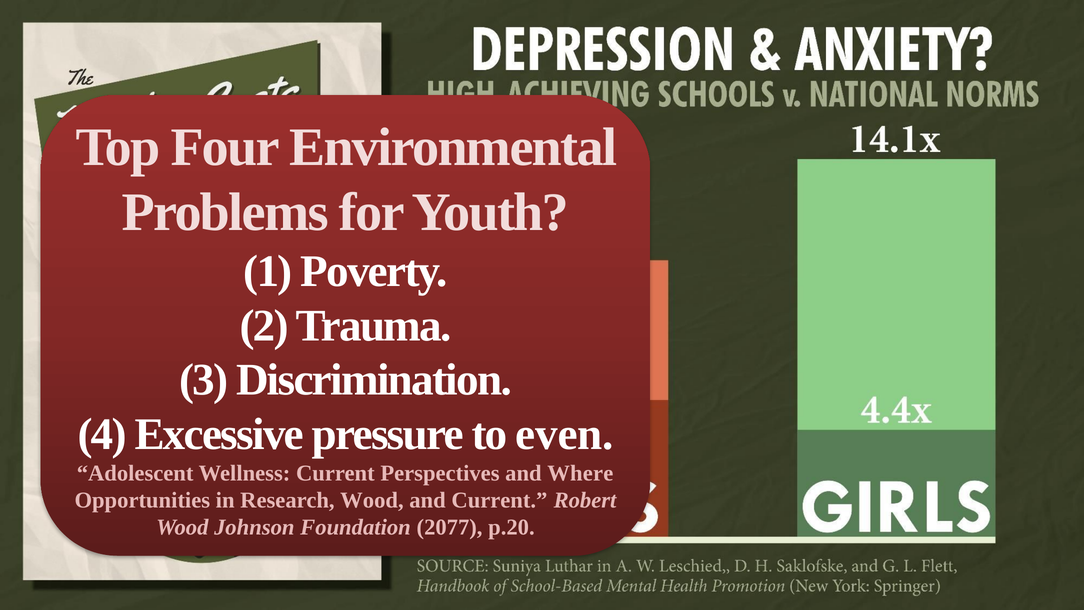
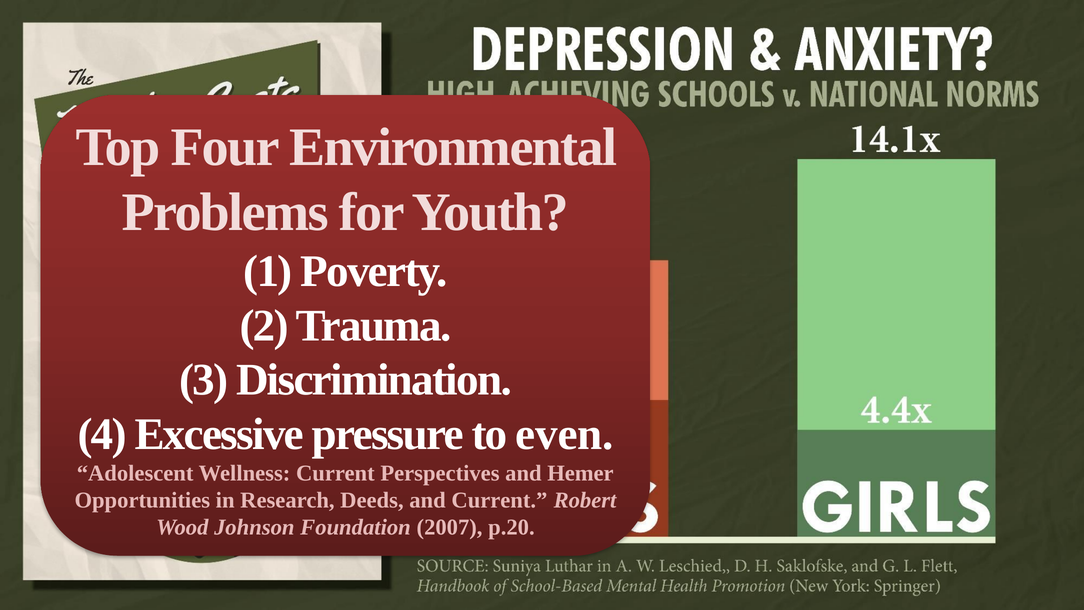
Where: Where -> Hemer
Research Wood: Wood -> Deeds
2077: 2077 -> 2007
